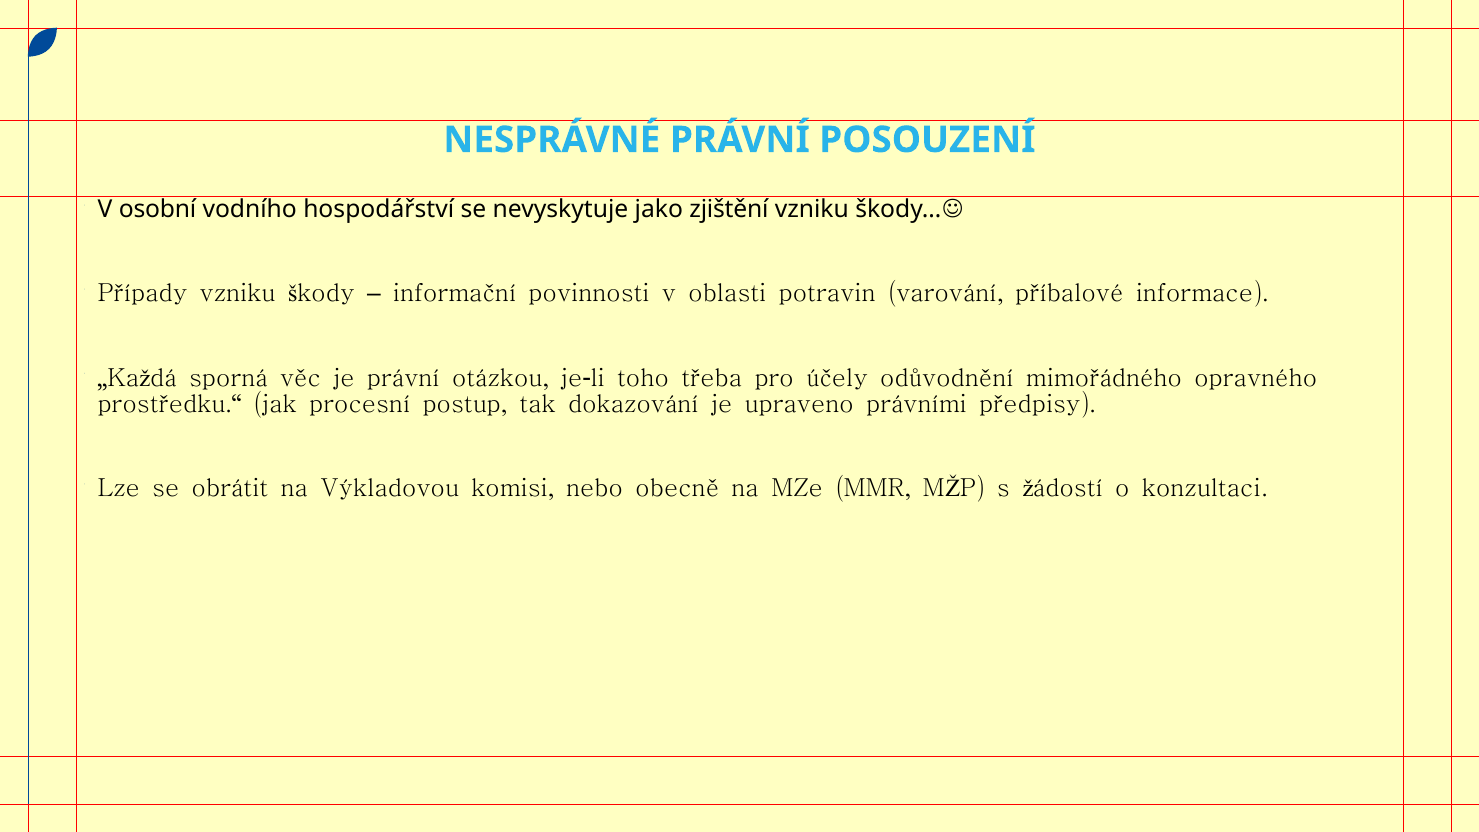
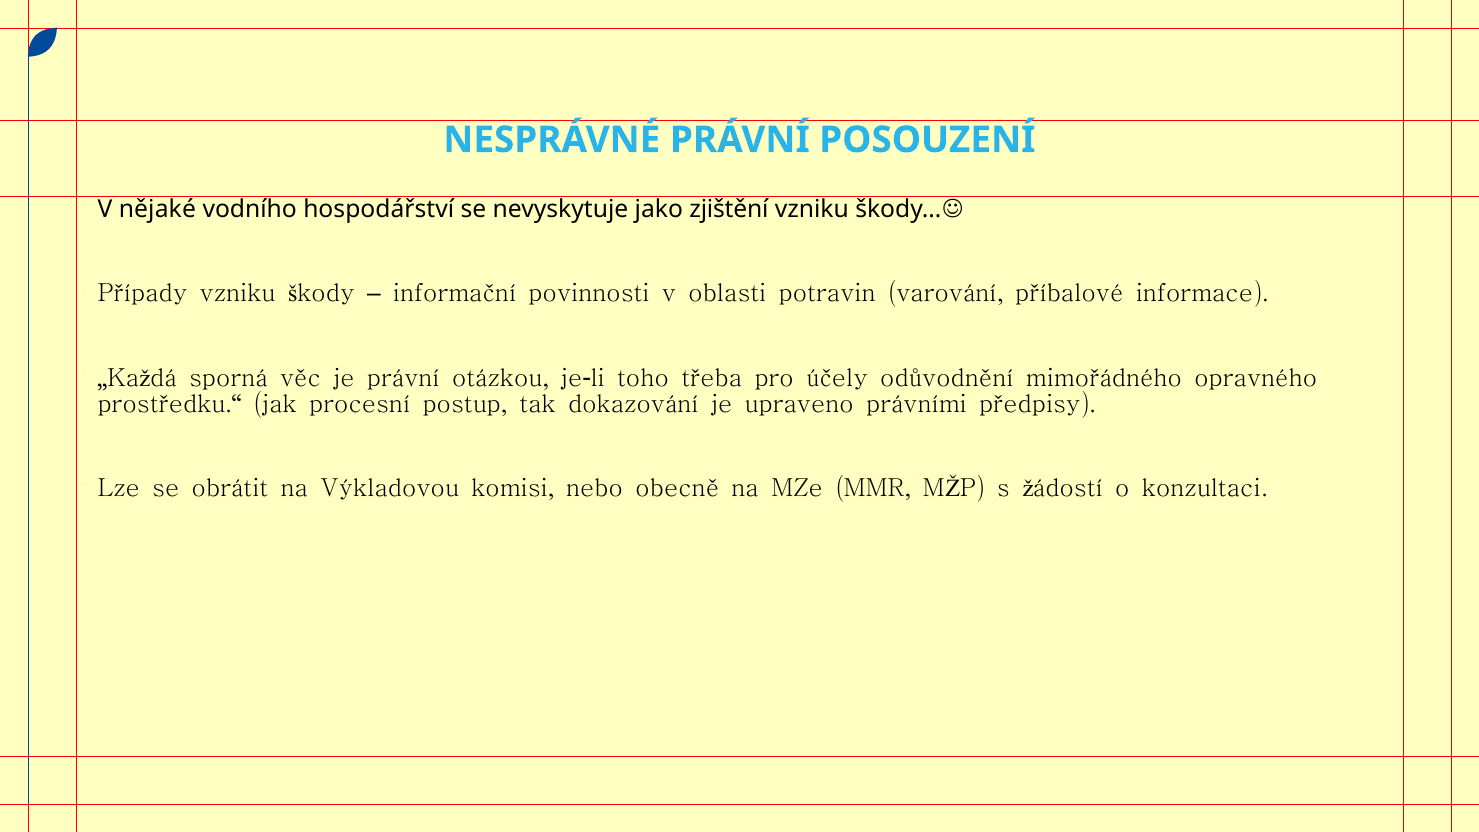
osobní: osobní -> nějaké
